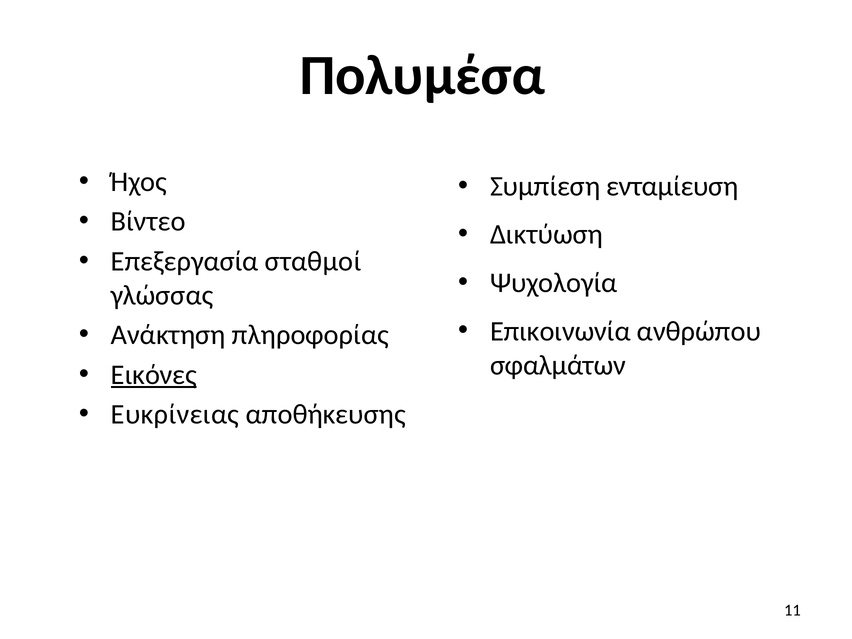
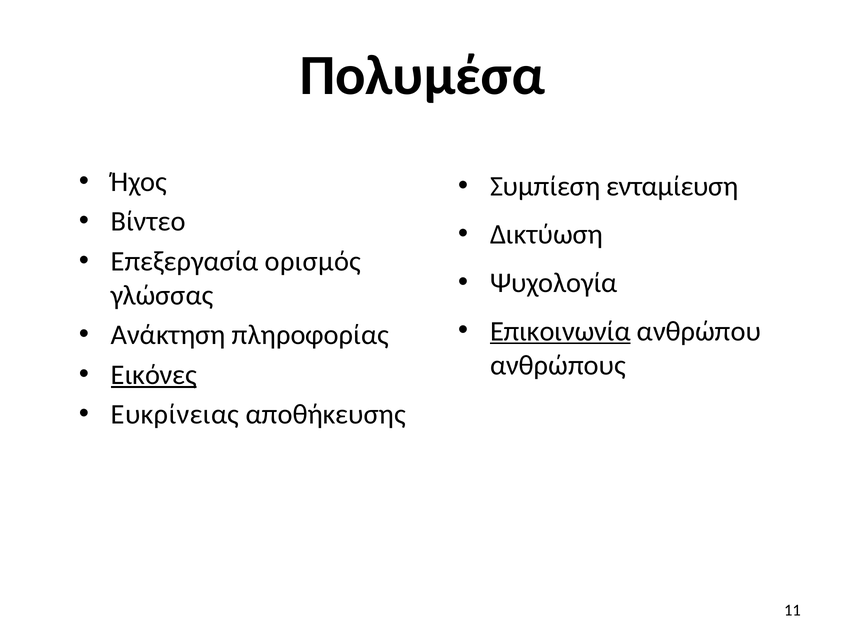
σταθμοί: σταθμοί -> ορισμός
Επικοινωνία underline: none -> present
σφαλμάτων: σφαλμάτων -> ανθρώπους
